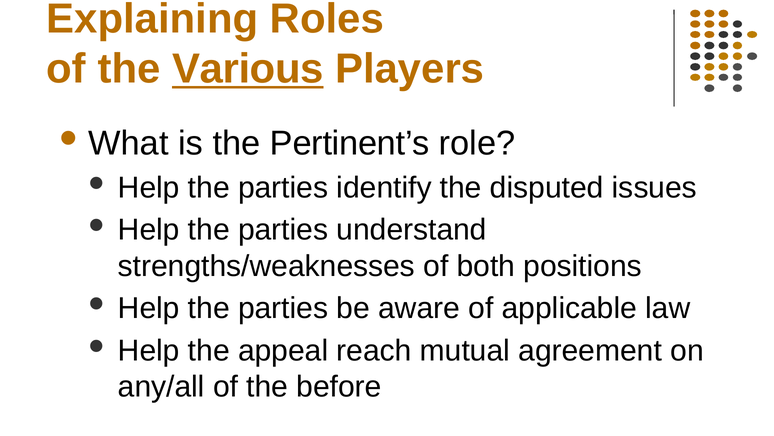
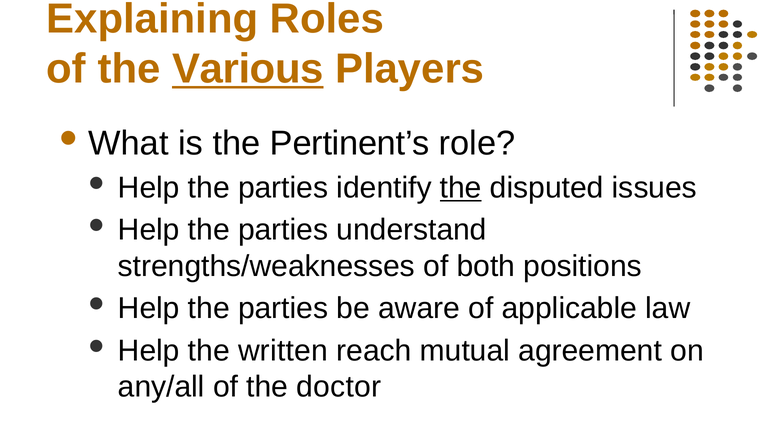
the at (461, 187) underline: none -> present
appeal: appeal -> written
before: before -> doctor
